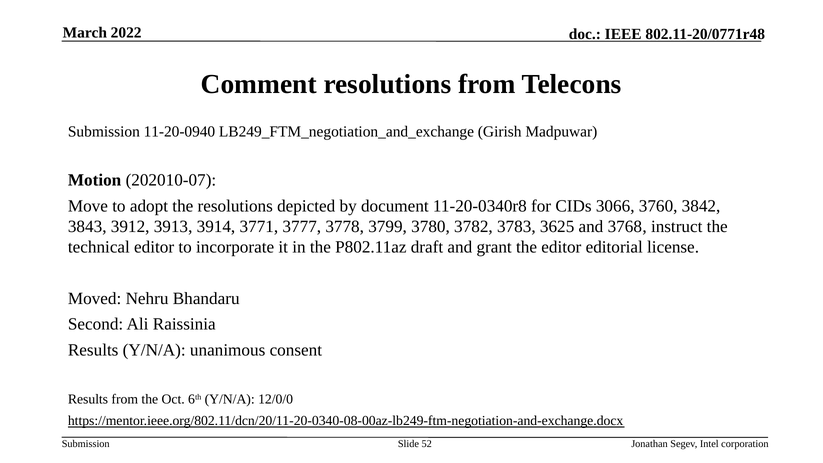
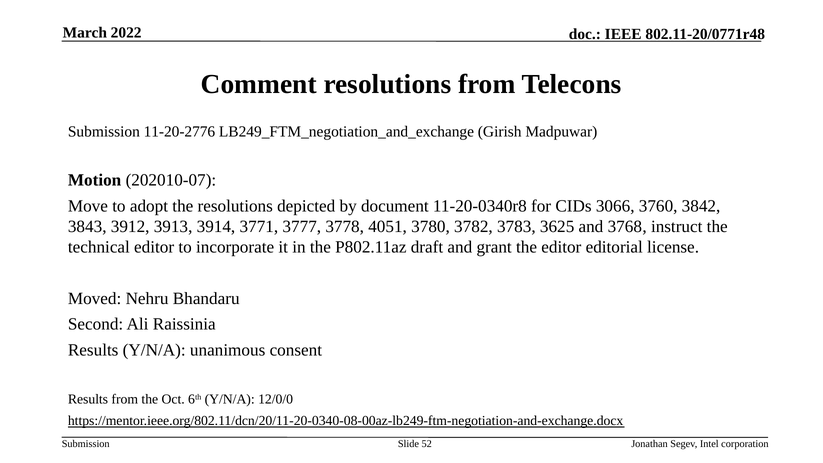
11-20-0940: 11-20-0940 -> 11-20-2776
3799: 3799 -> 4051
